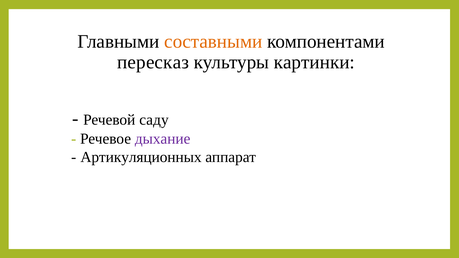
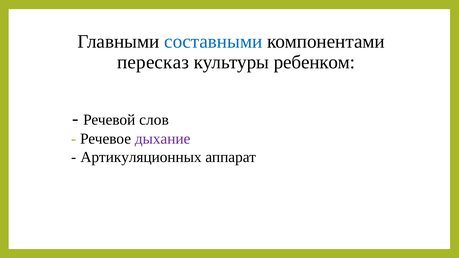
составными colour: orange -> blue
картинки: картинки -> ребенком
саду: саду -> слов
